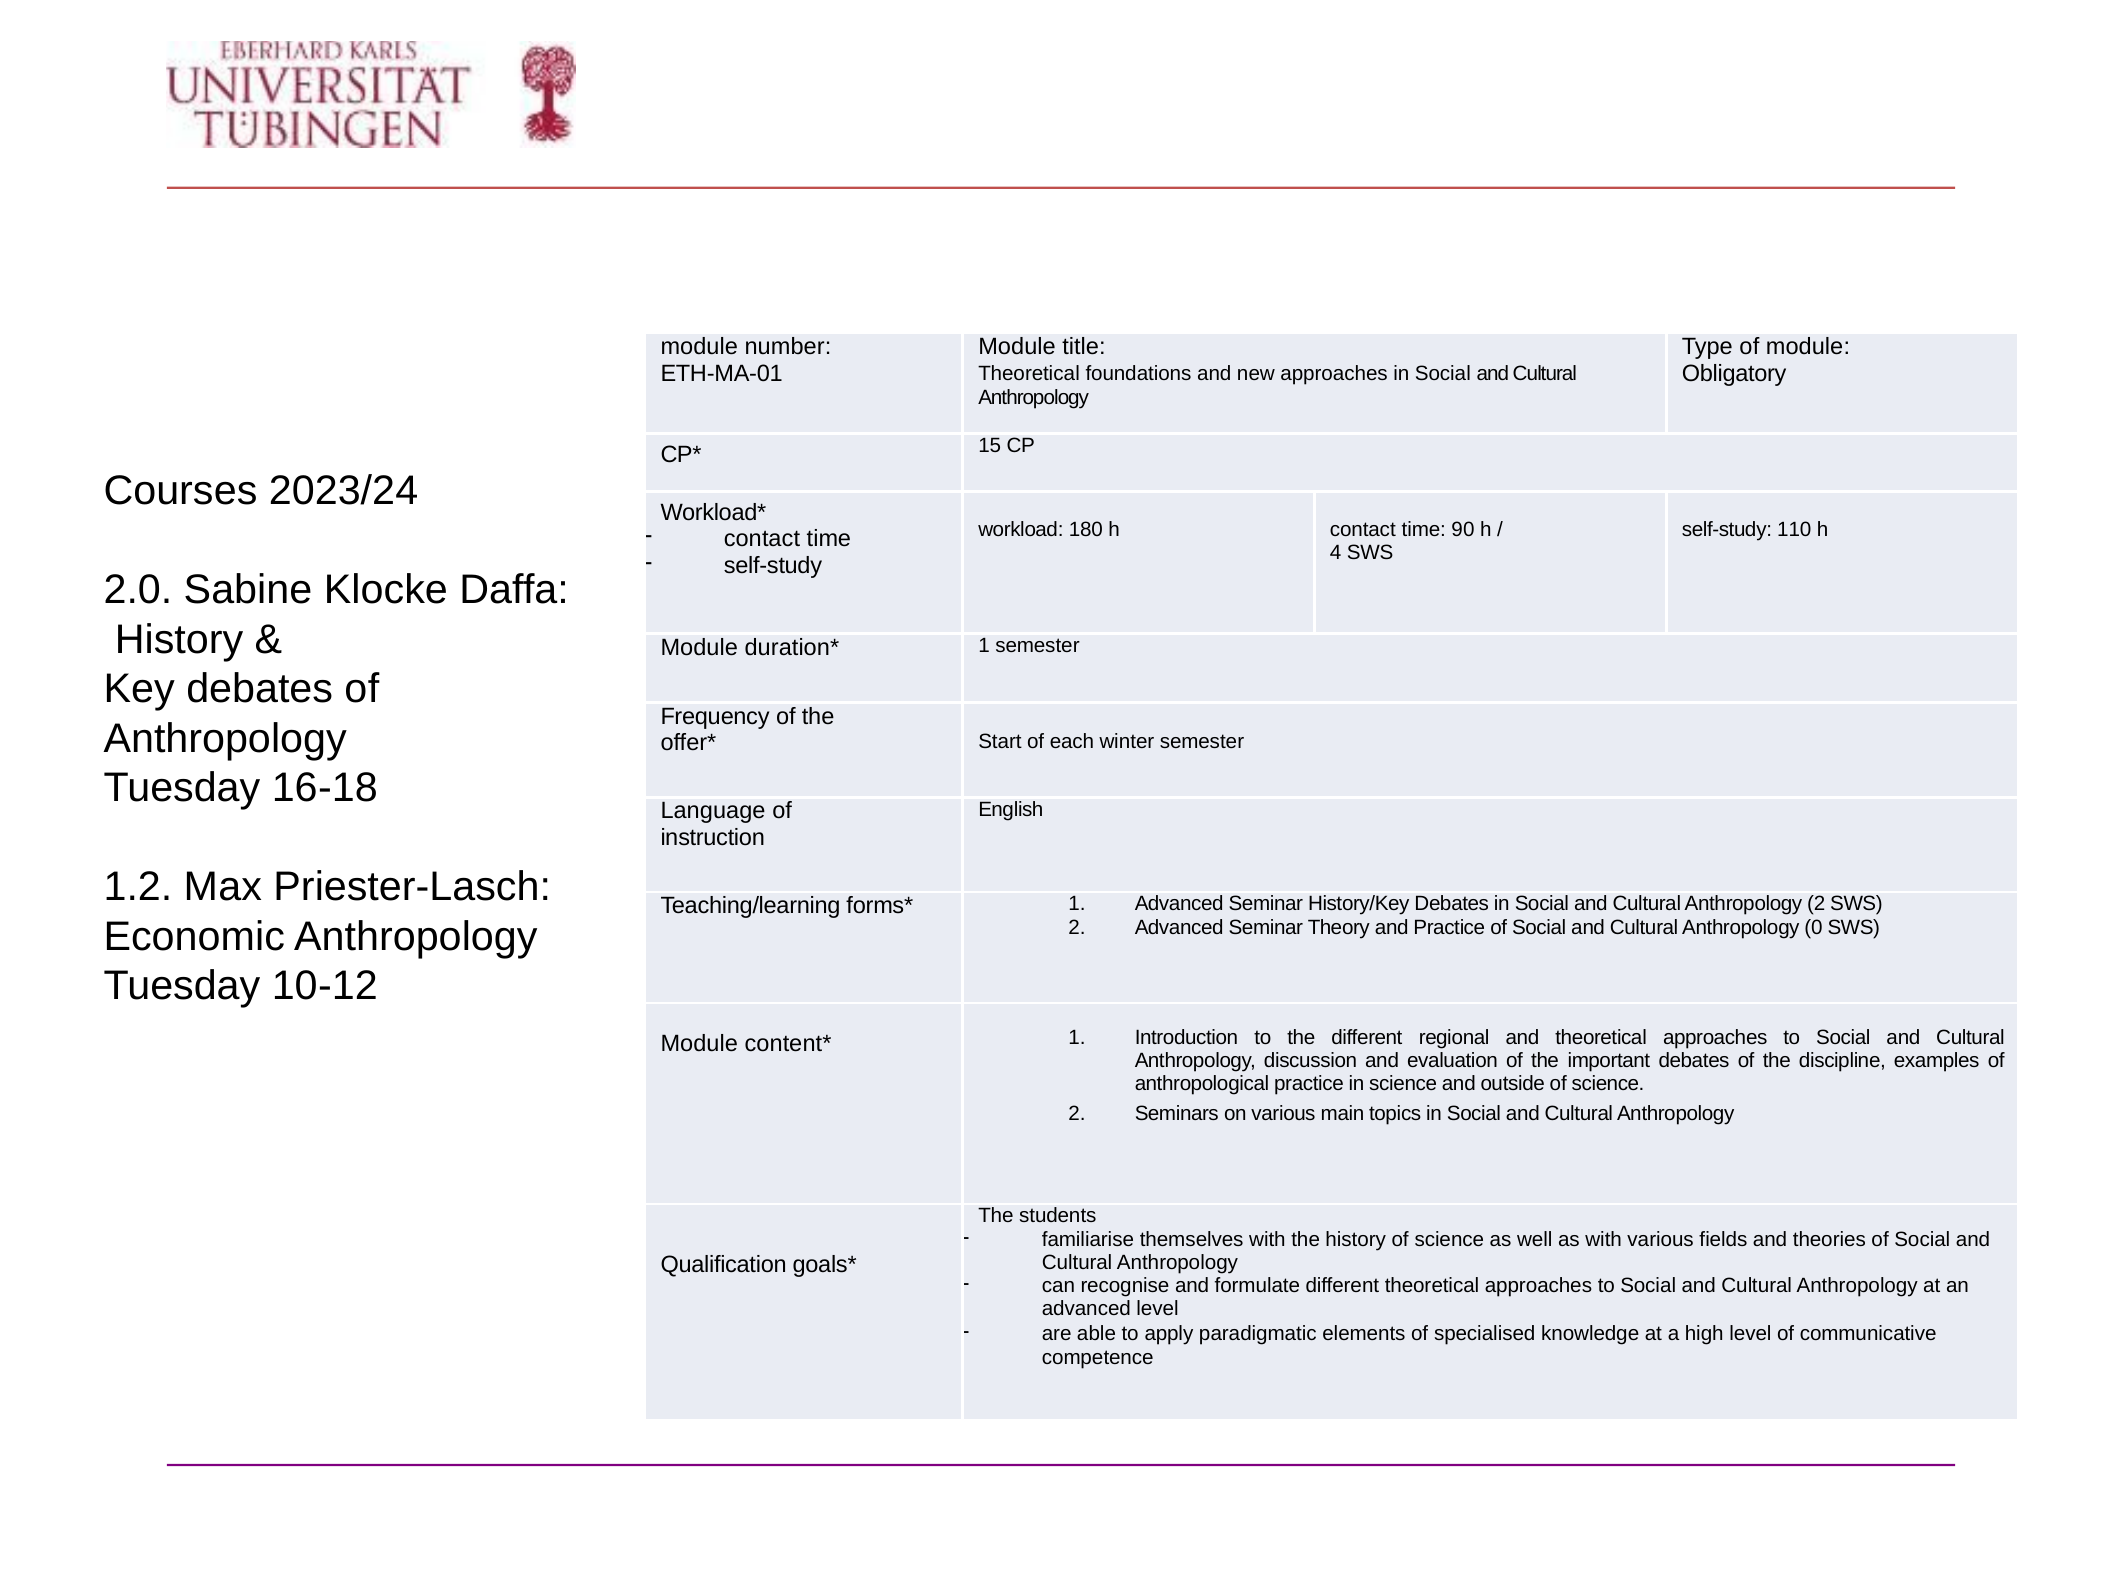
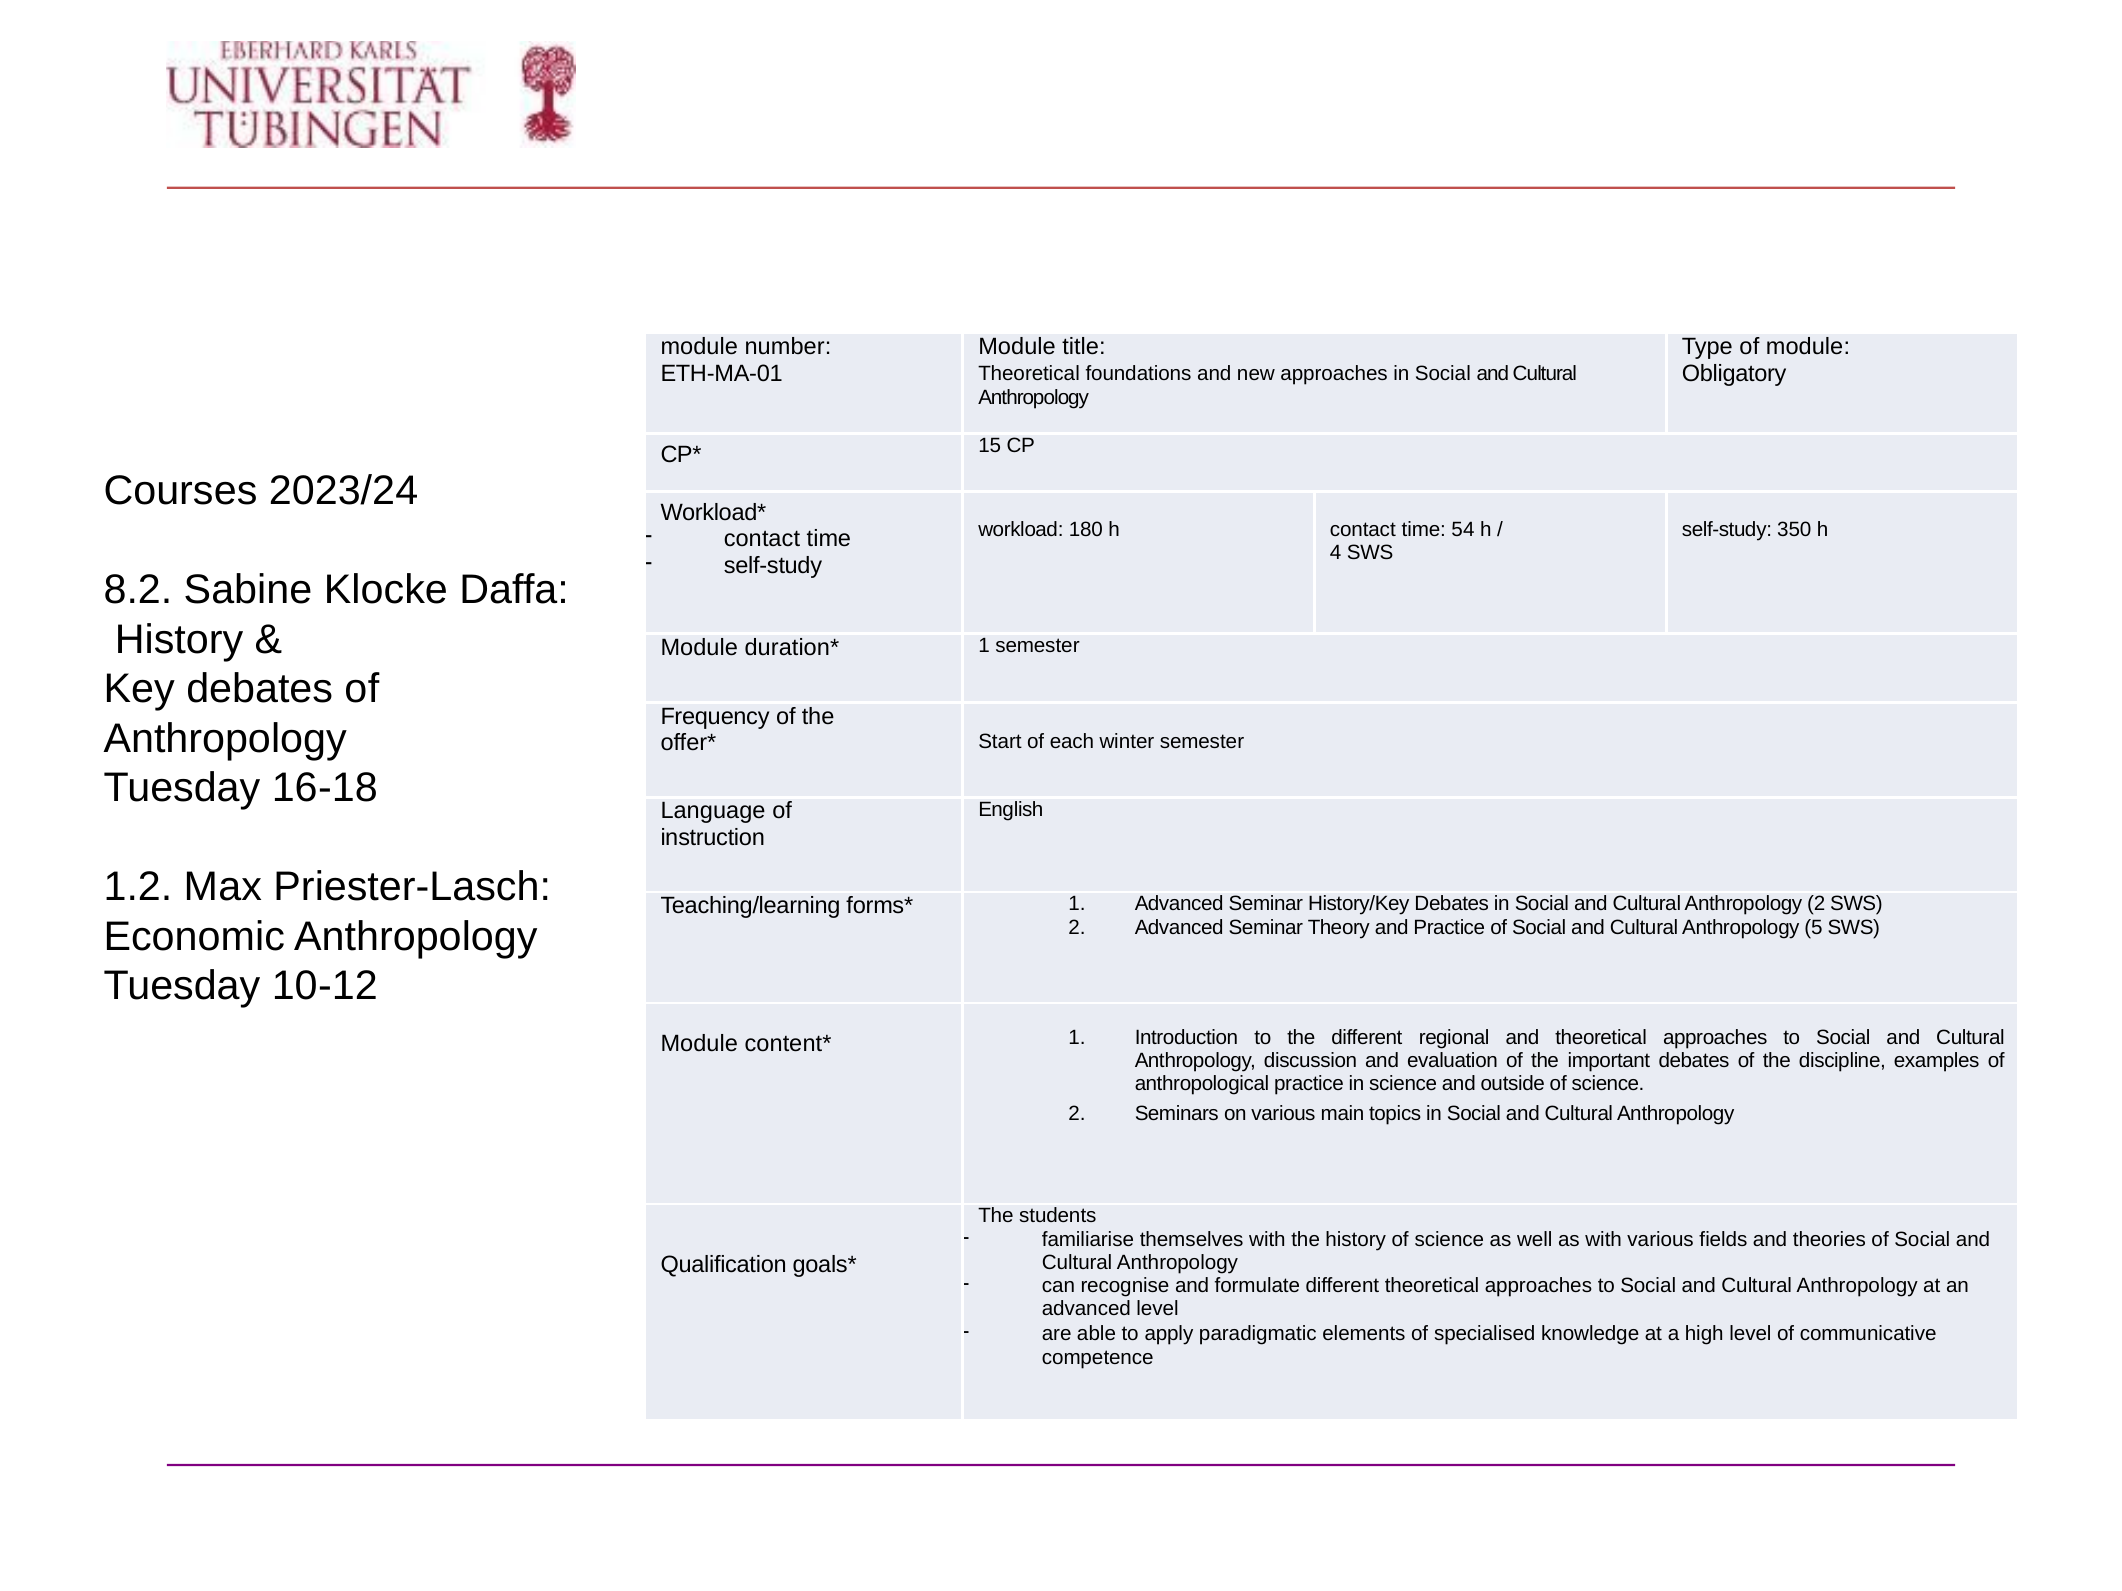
90: 90 -> 54
110: 110 -> 350
2.0: 2.0 -> 8.2
0: 0 -> 5
